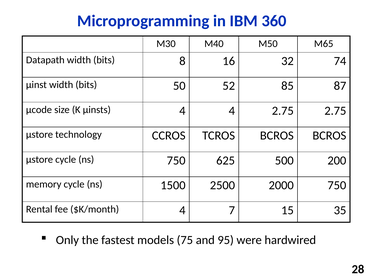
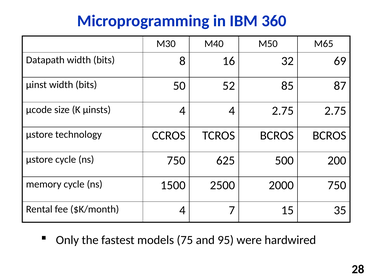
74: 74 -> 69
